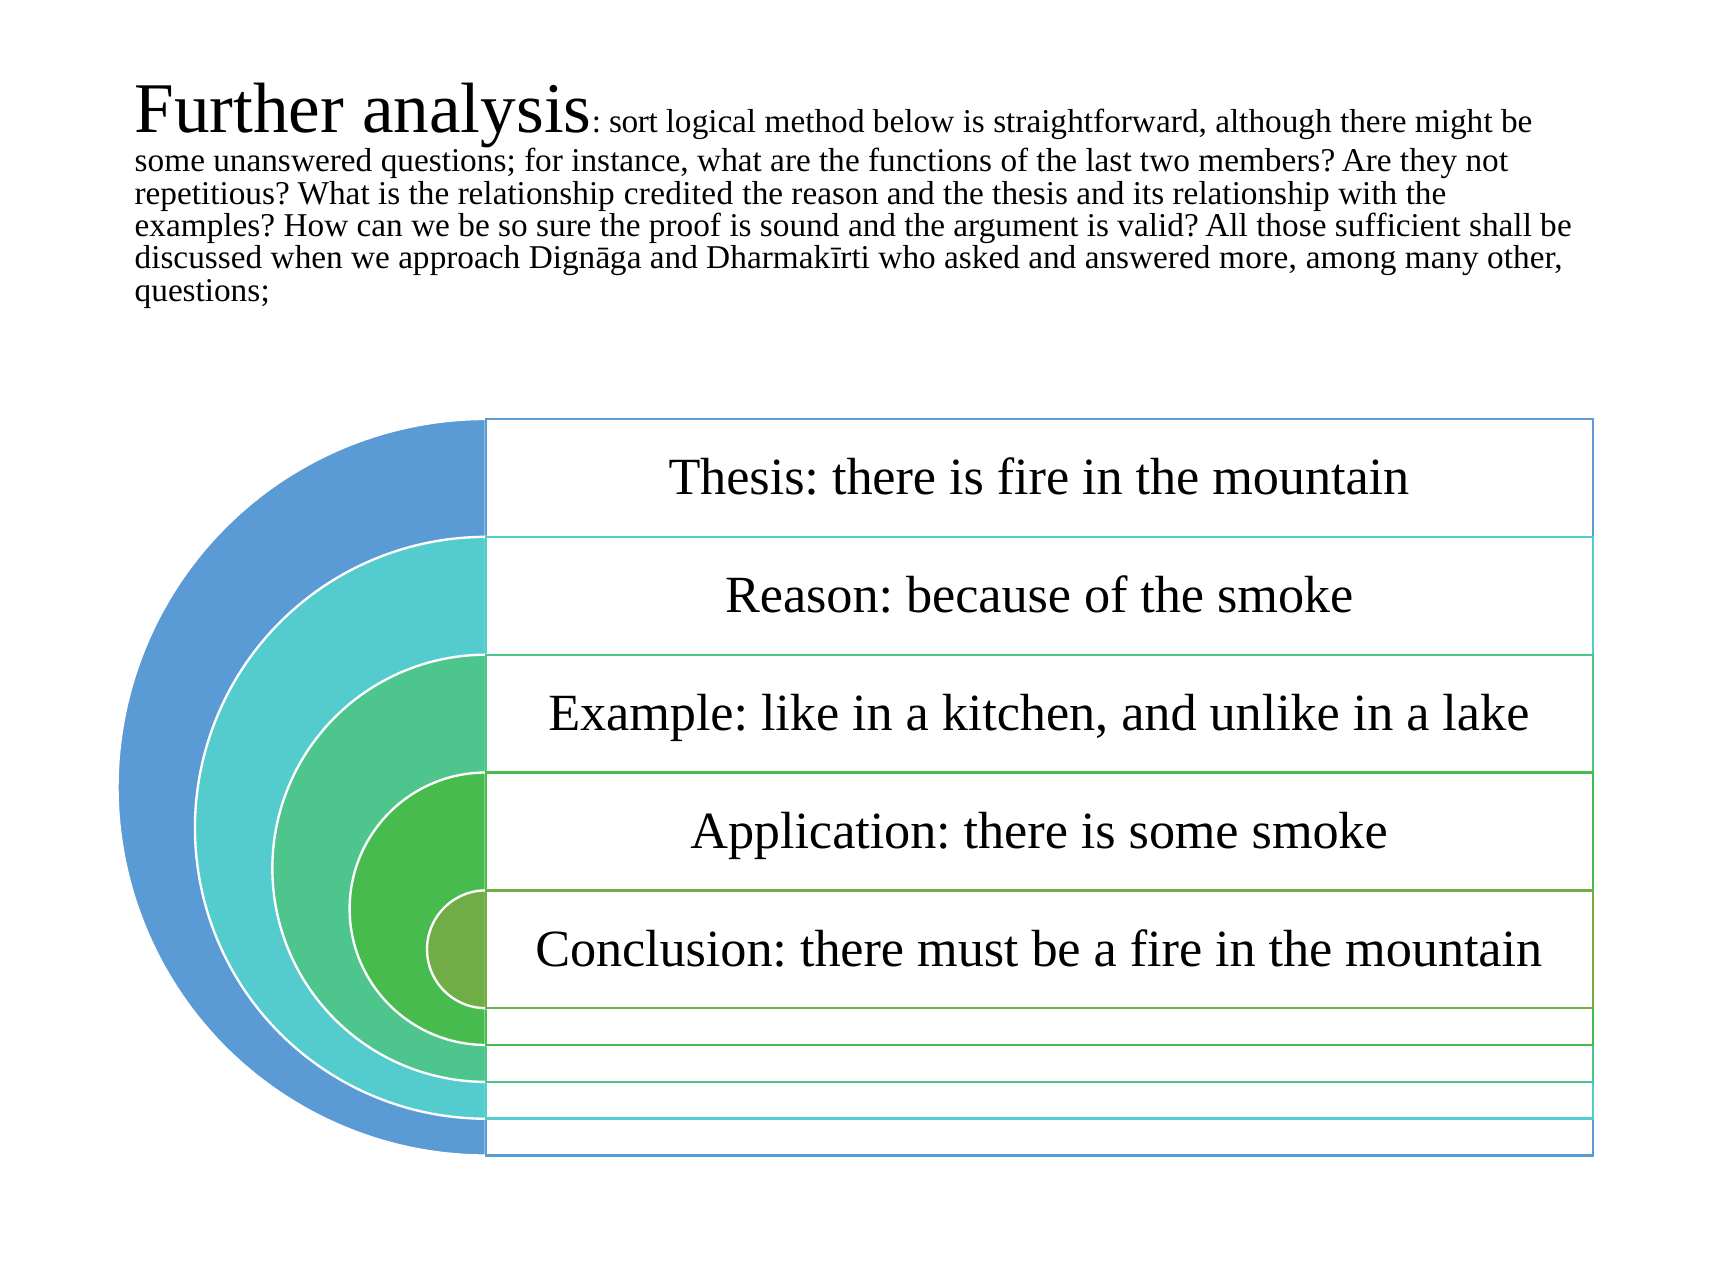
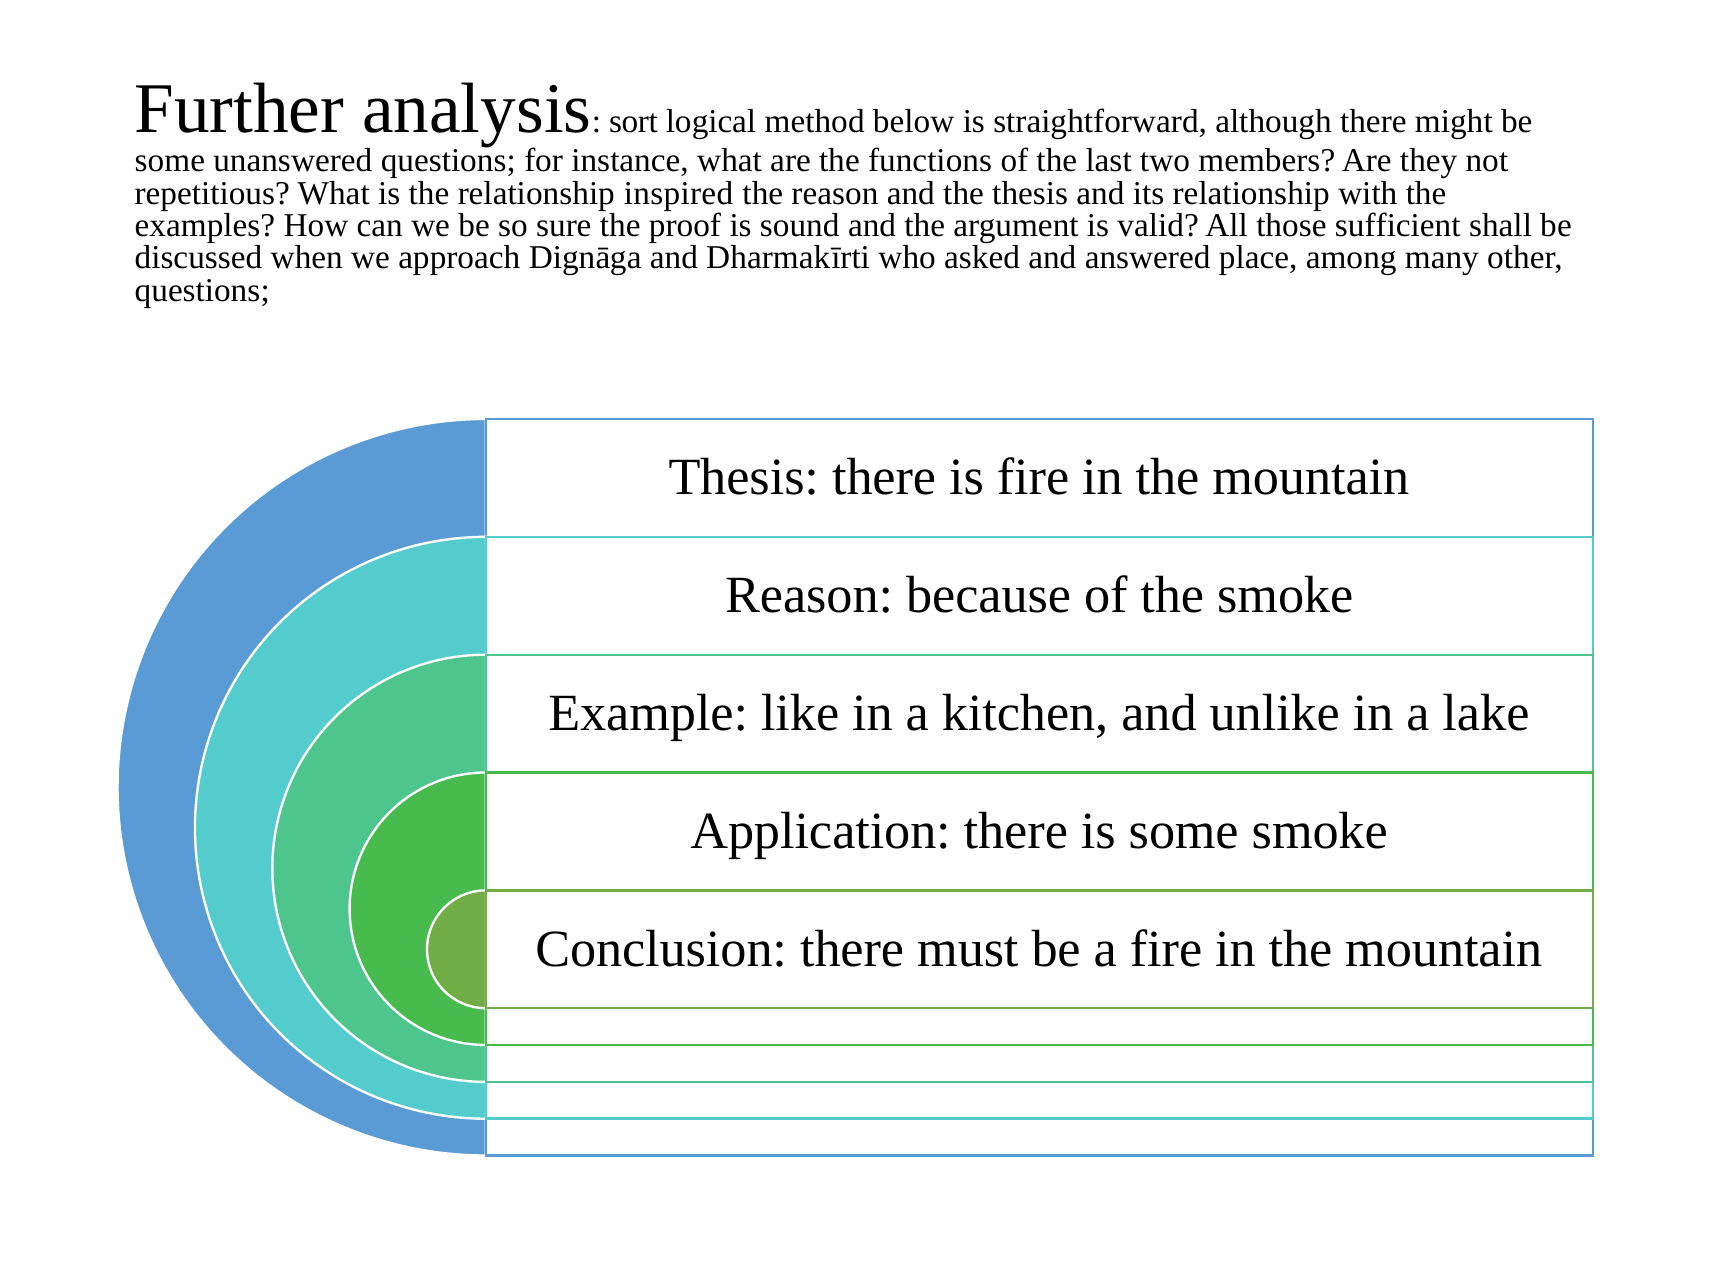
credited: credited -> inspired
more: more -> place
